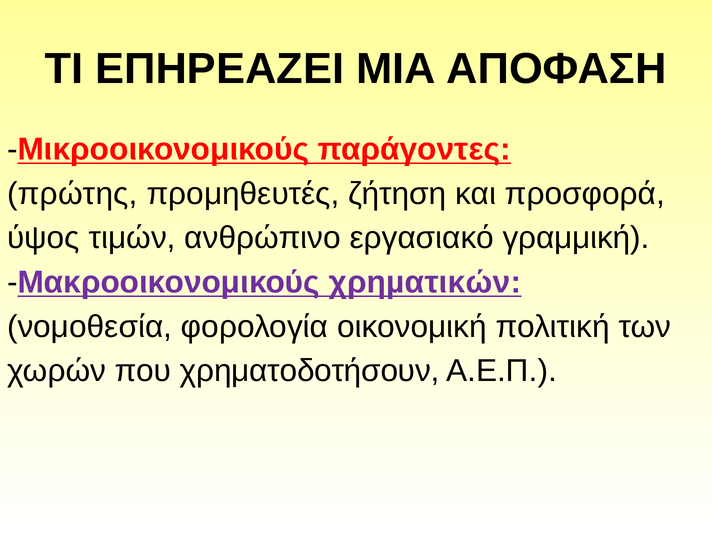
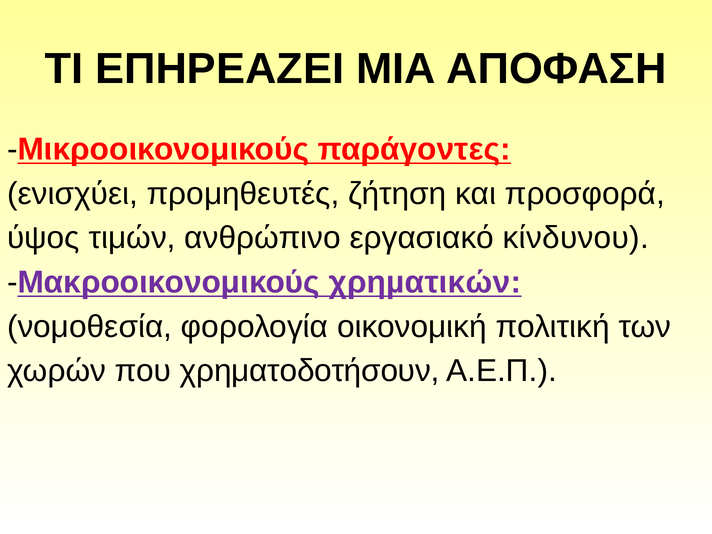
πρώτης: πρώτης -> ενισχύει
γραμμική: γραμμική -> κίνδυνου
